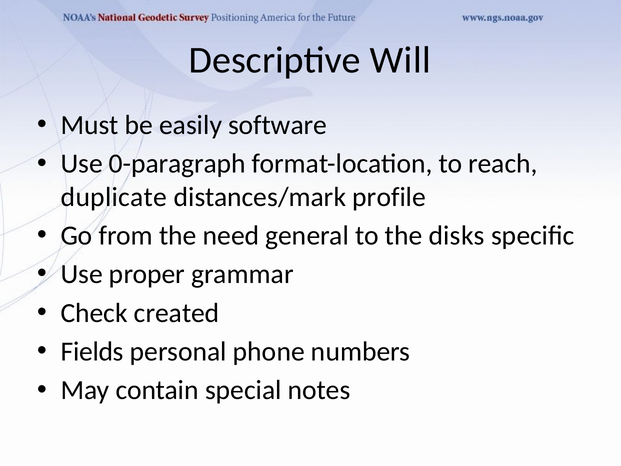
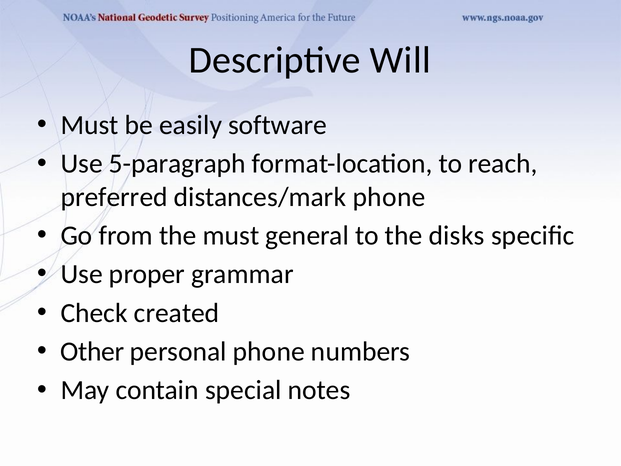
0-paragraph: 0-paragraph -> 5-paragraph
duplicate: duplicate -> preferred
distances/mark profile: profile -> phone
the need: need -> must
Fields: Fields -> Other
